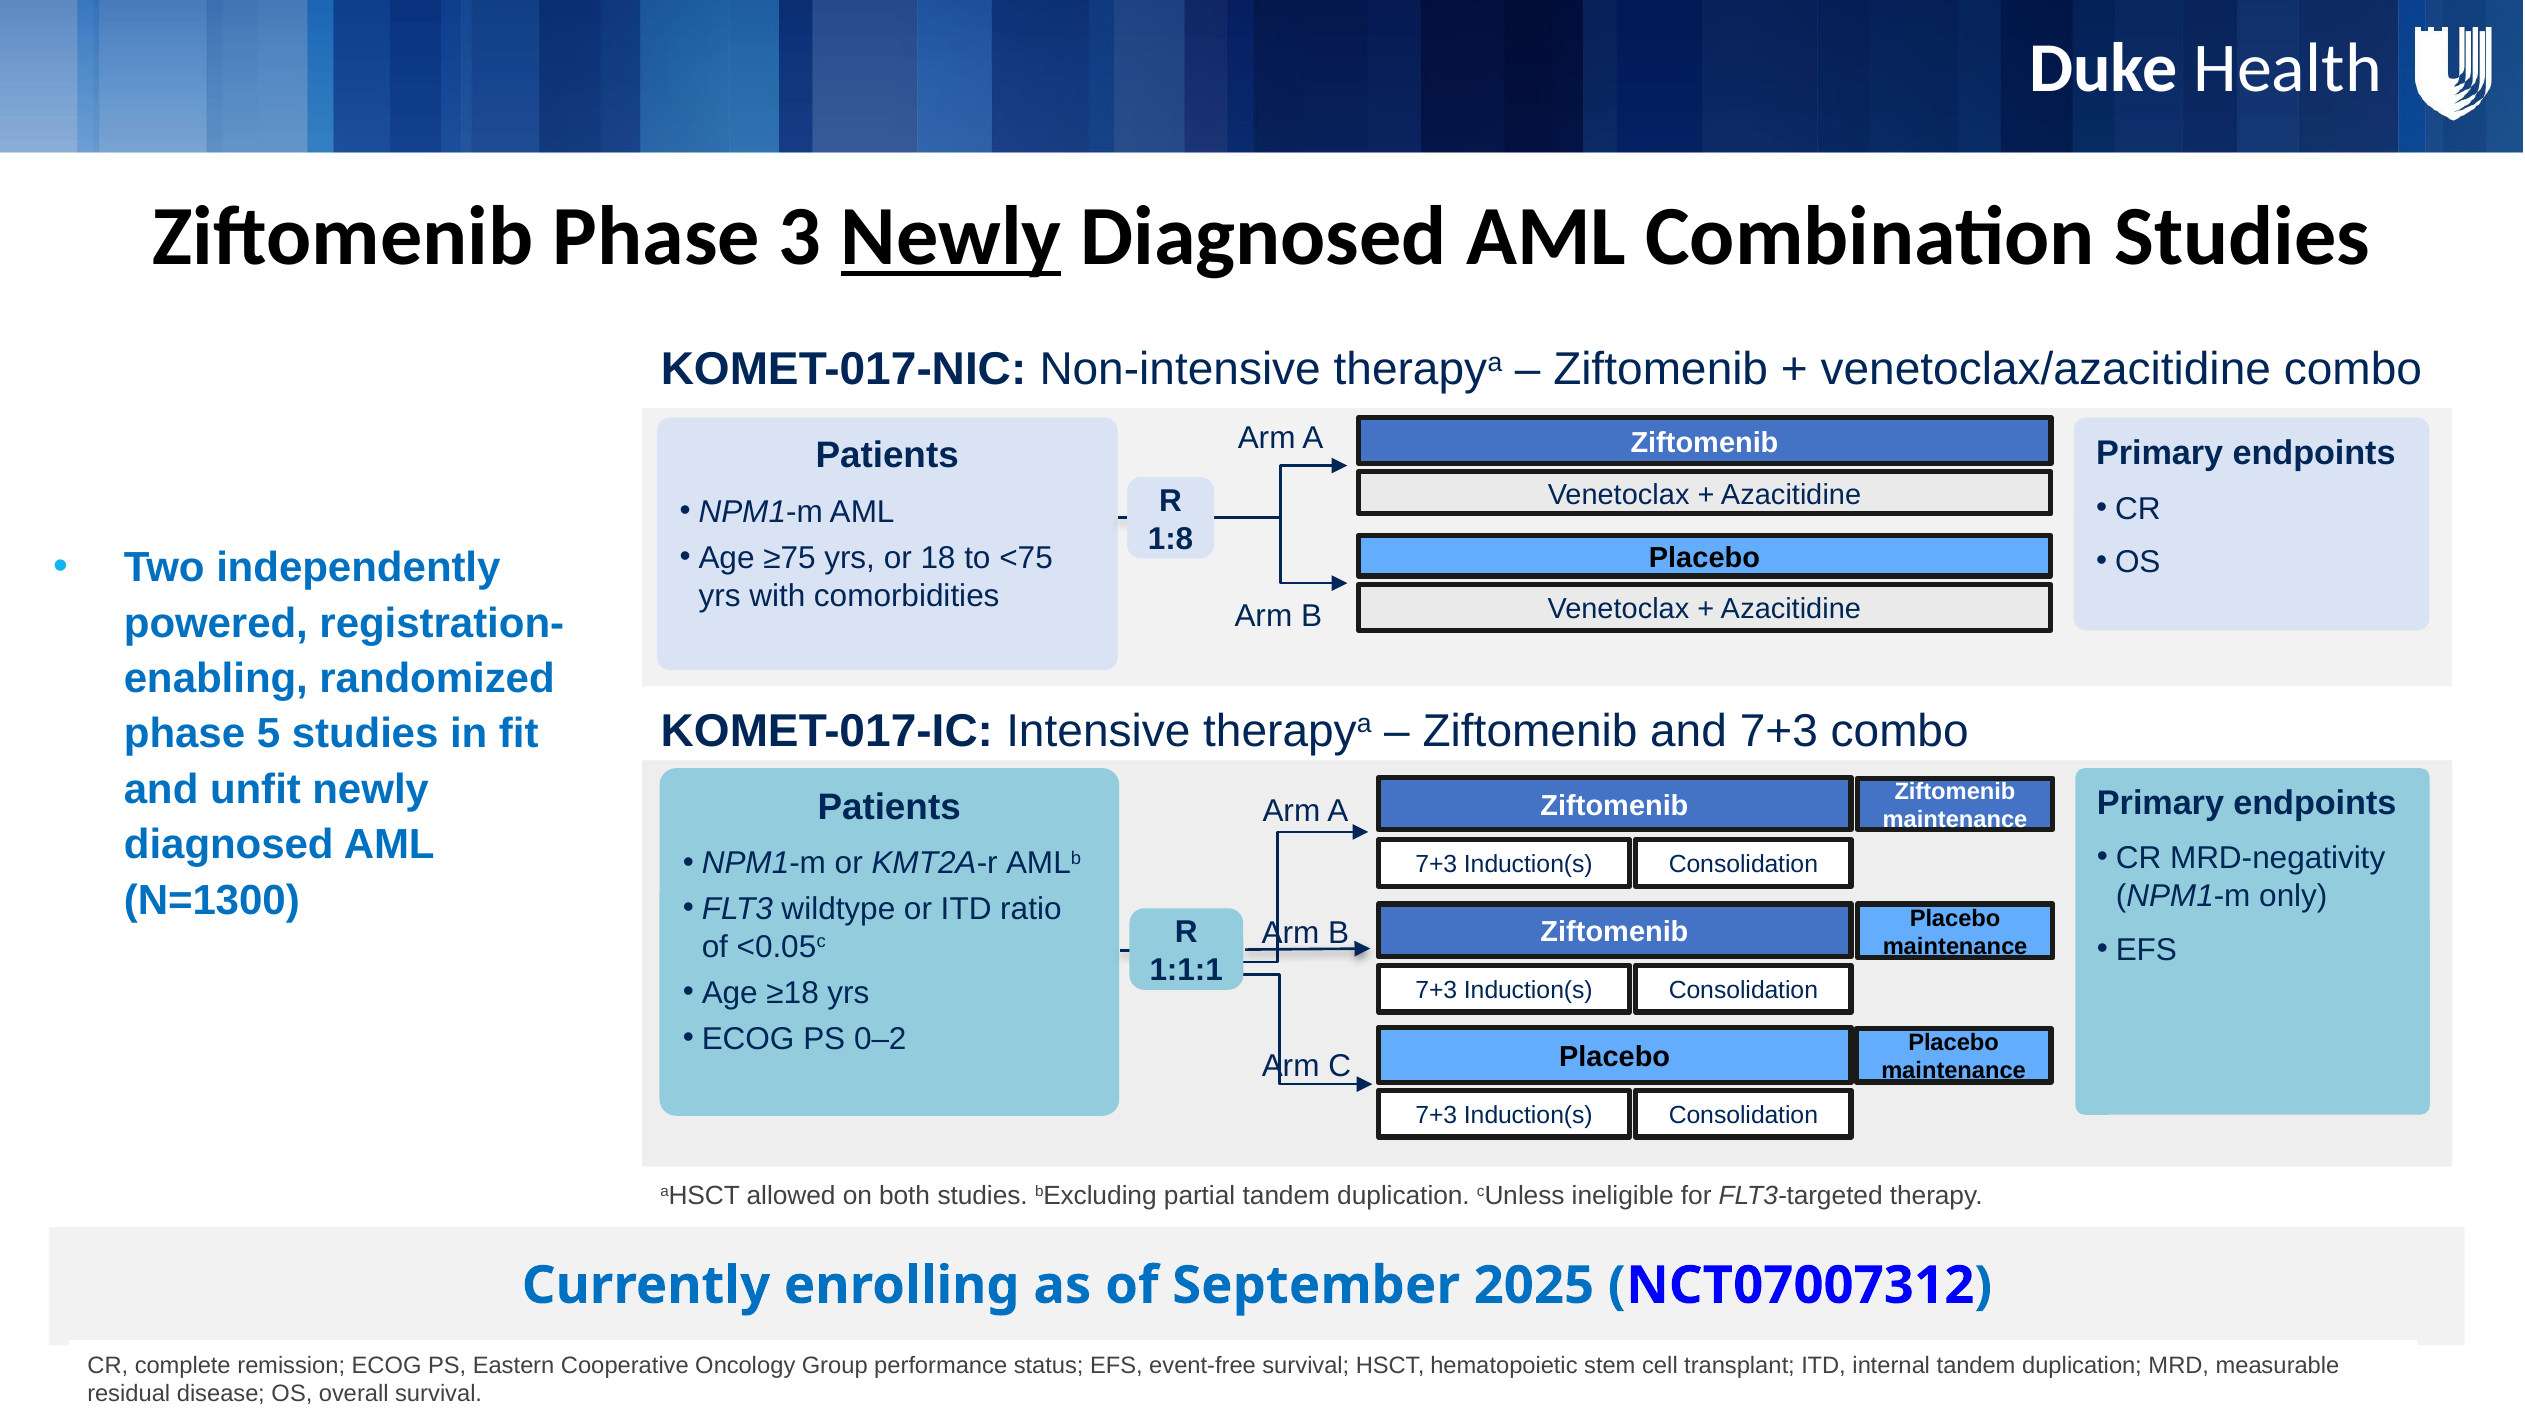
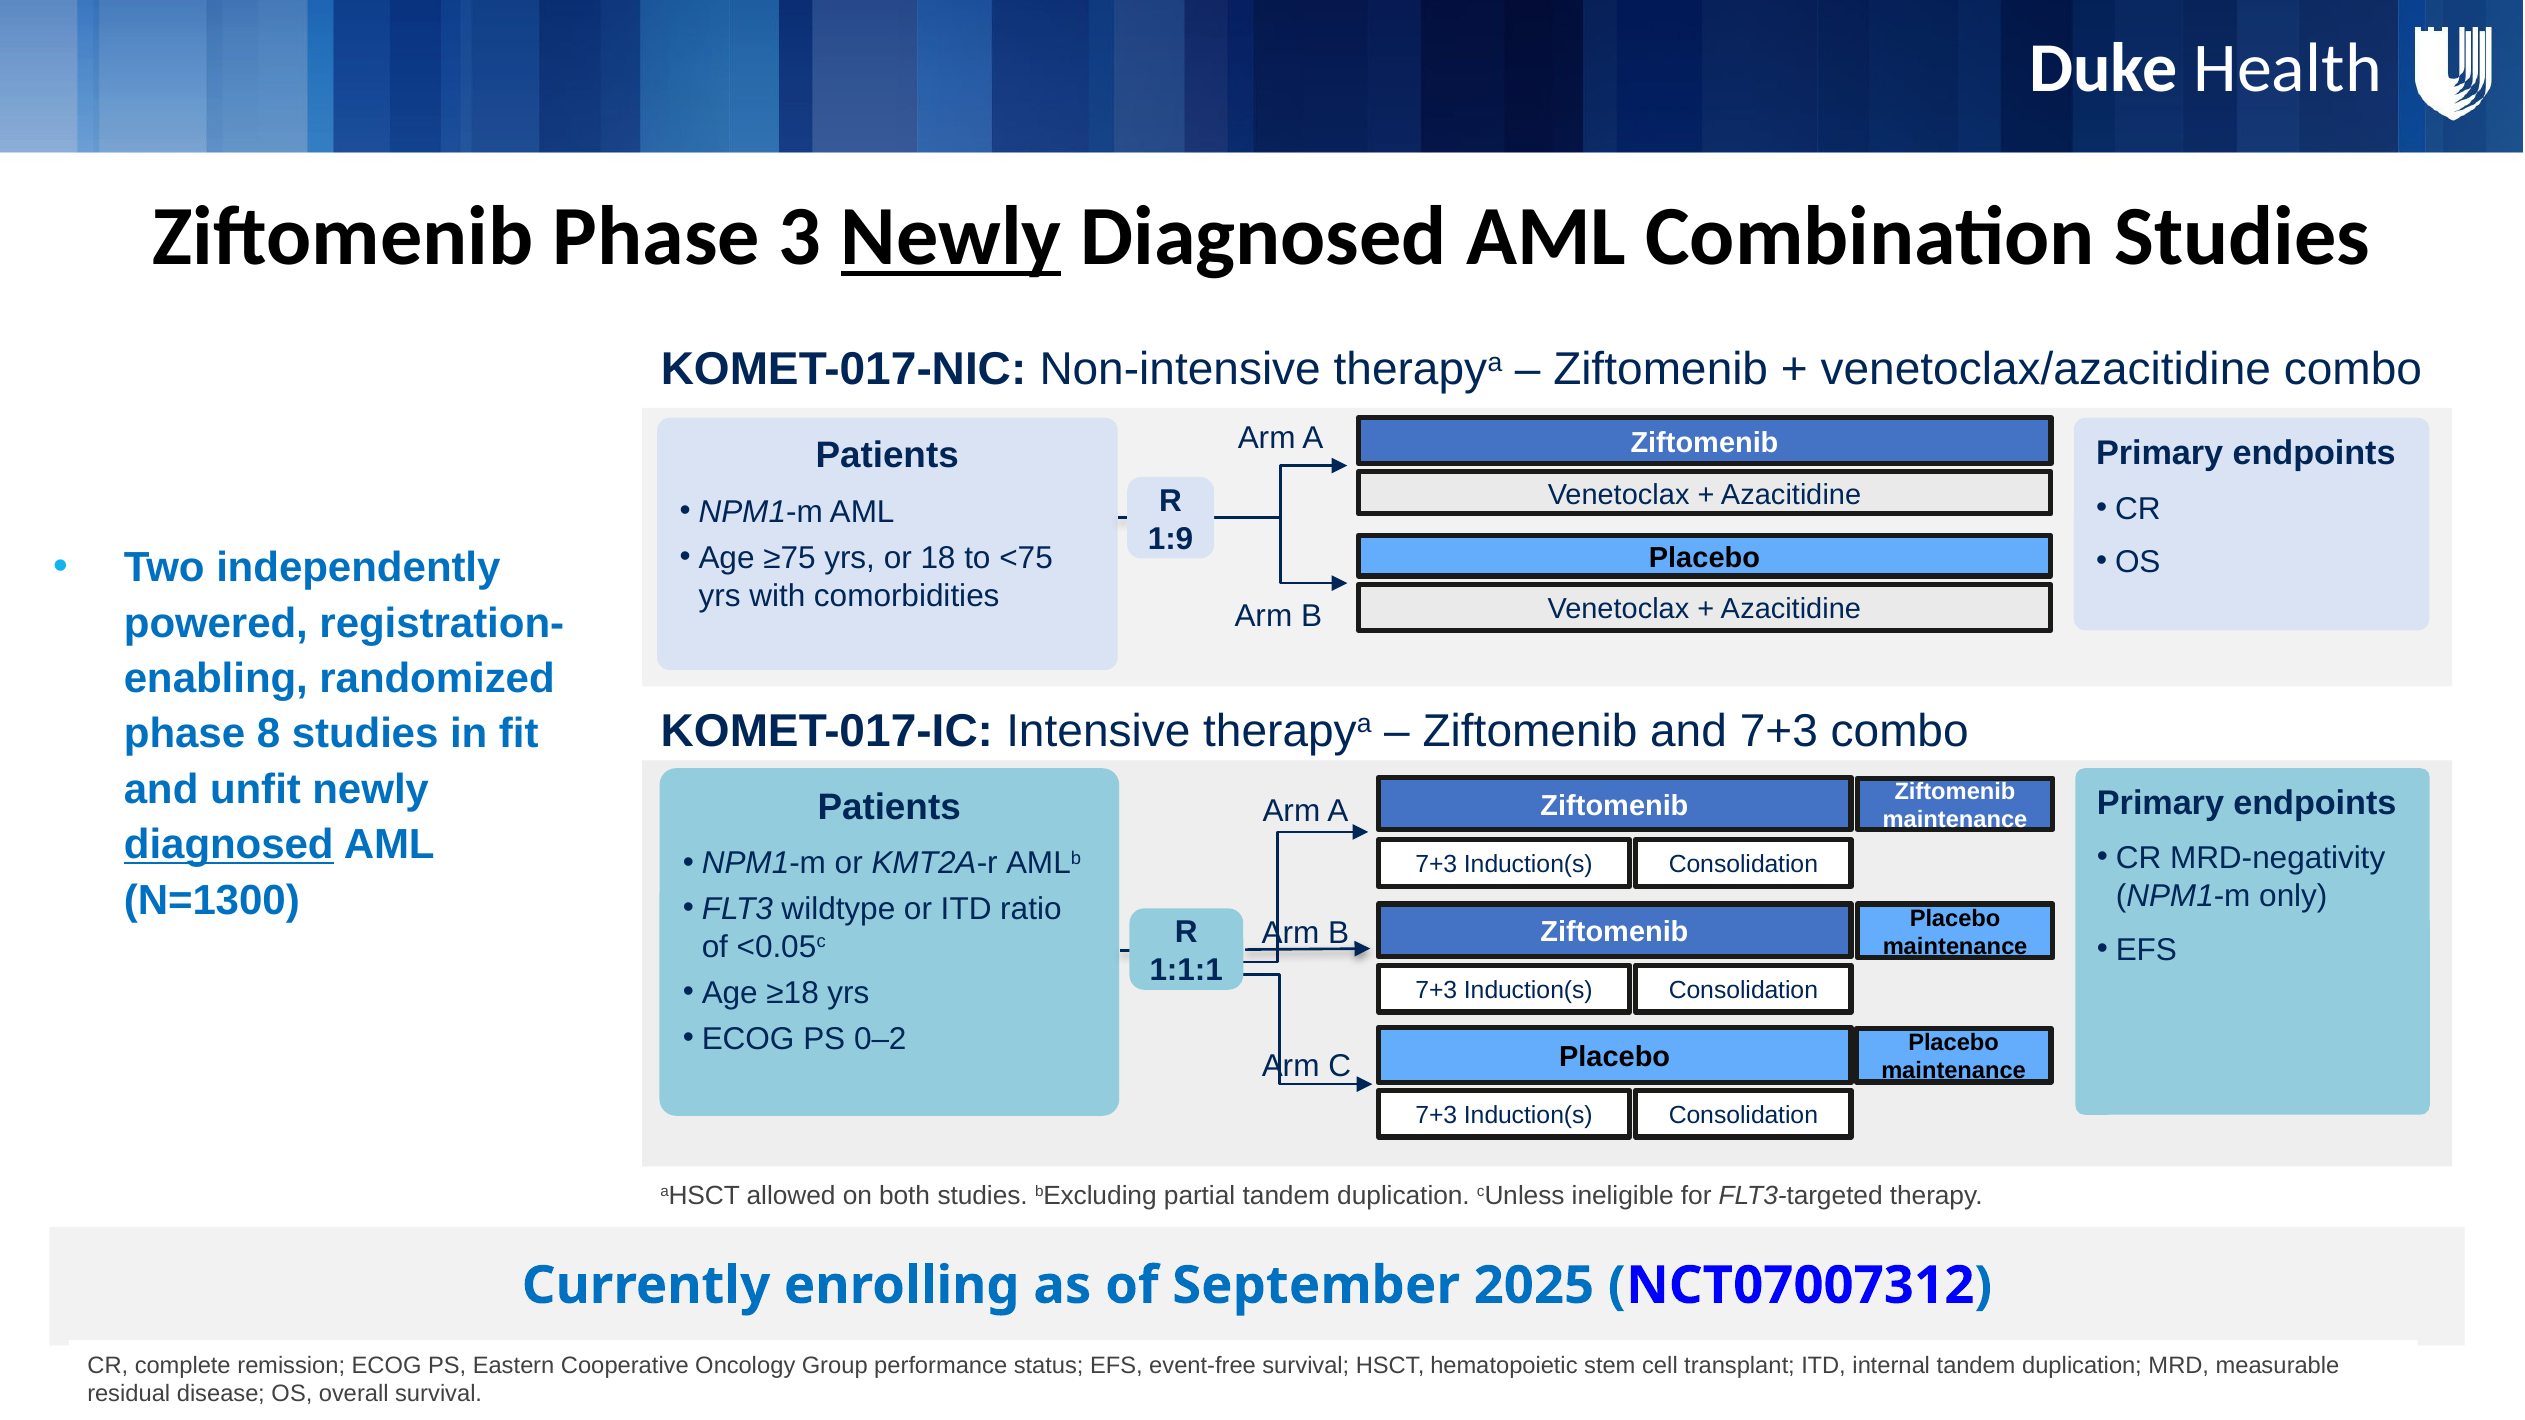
1:8: 1:8 -> 1:9
5: 5 -> 8
diagnosed at (229, 845) underline: none -> present
